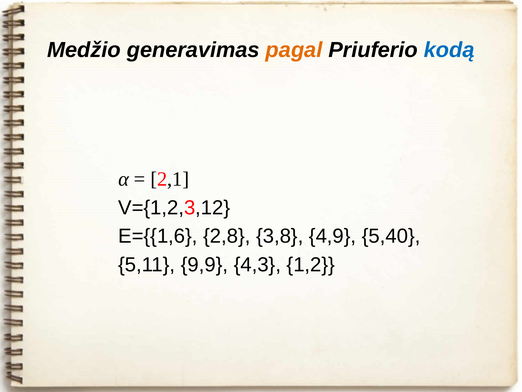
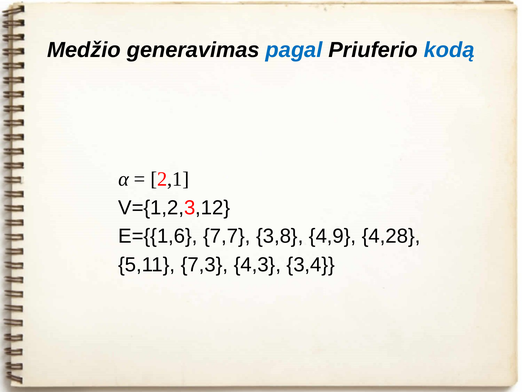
pagal colour: orange -> blue
2,8: 2,8 -> 7,7
5,40: 5,40 -> 4,28
9,9: 9,9 -> 7,3
1,2: 1,2 -> 3,4
